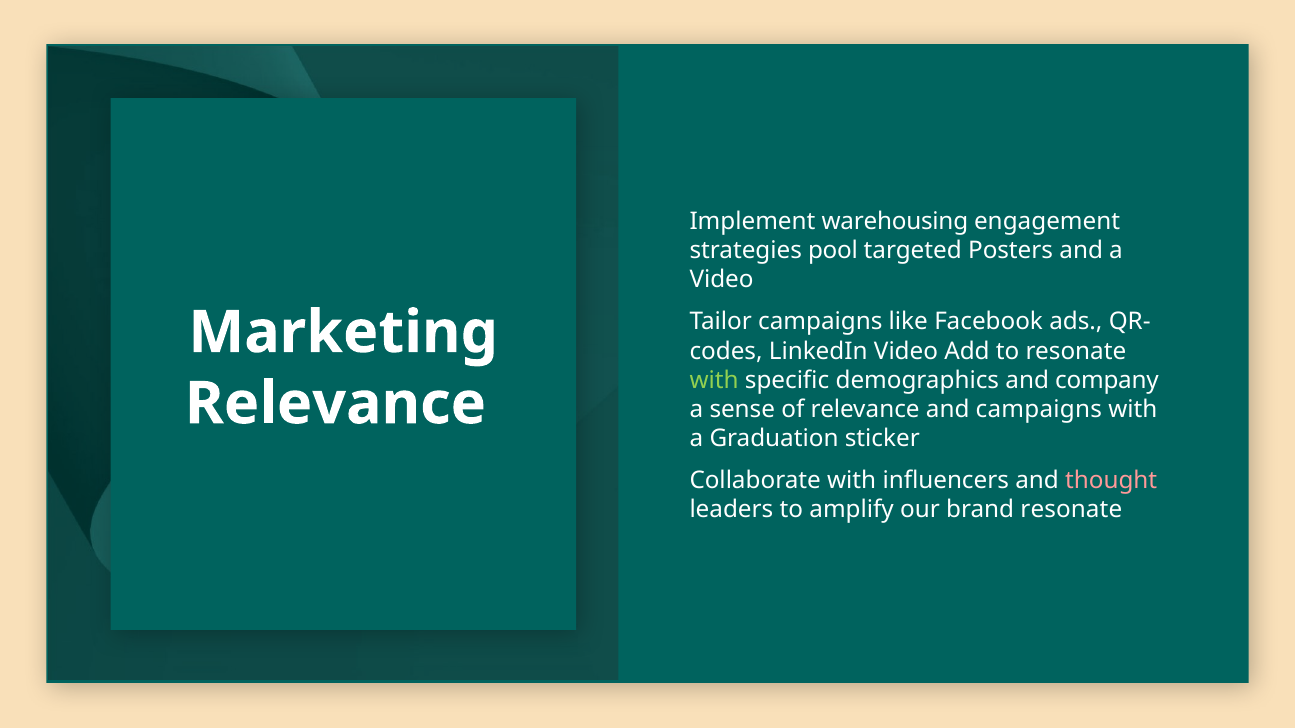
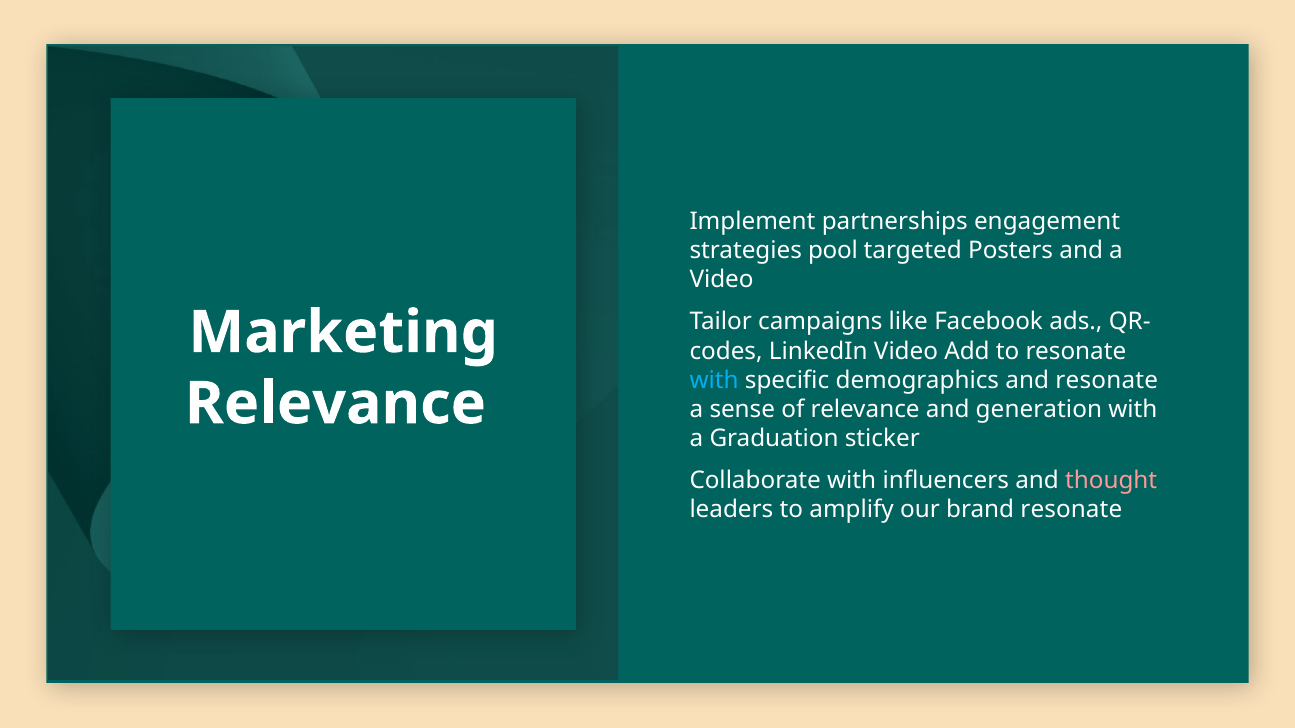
warehousing: warehousing -> partnerships
with at (714, 380) colour: light green -> light blue
and company: company -> resonate
and campaigns: campaigns -> generation
